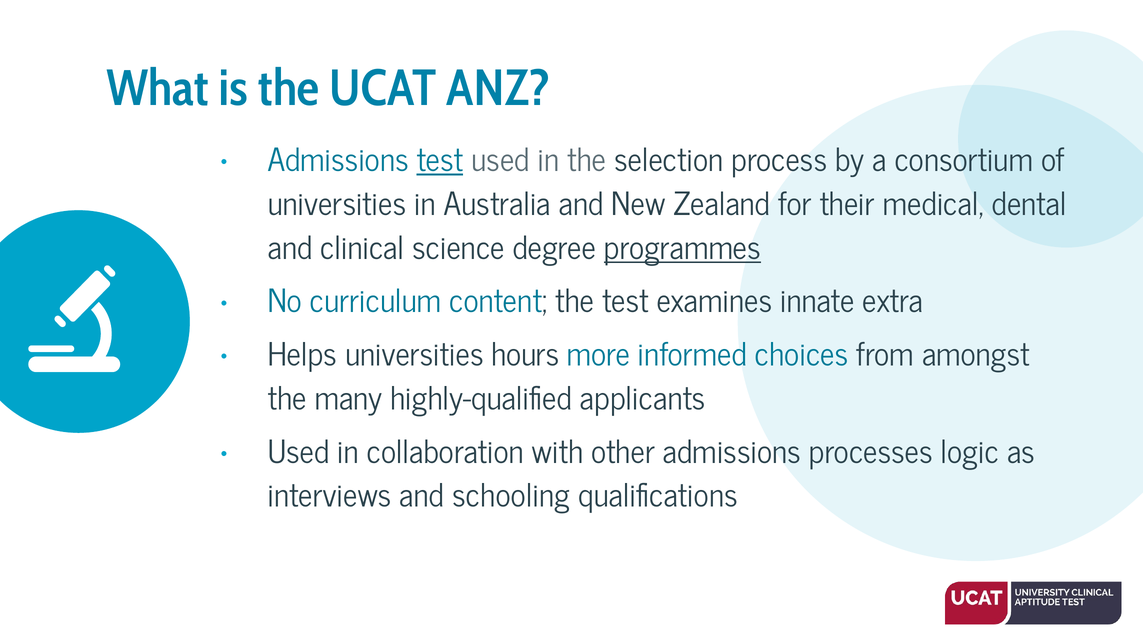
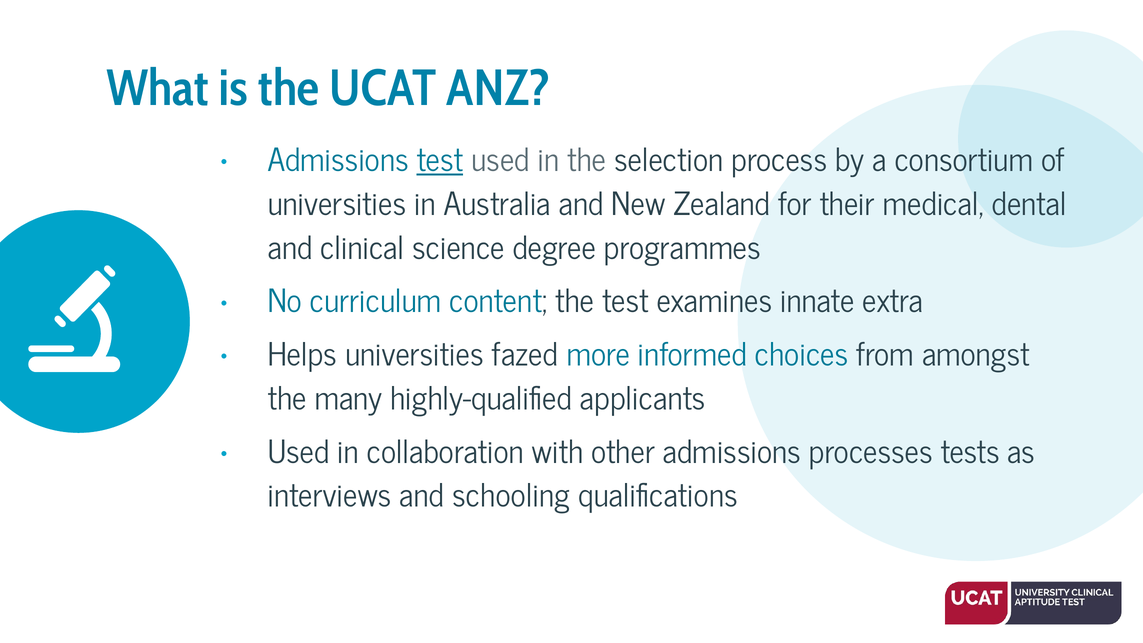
programmes underline: present -> none
hours: hours -> fazed
logic: logic -> tests
